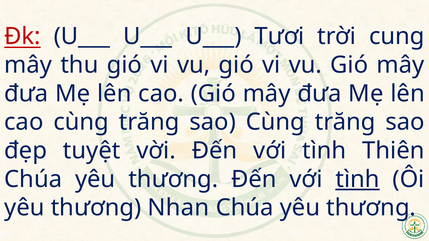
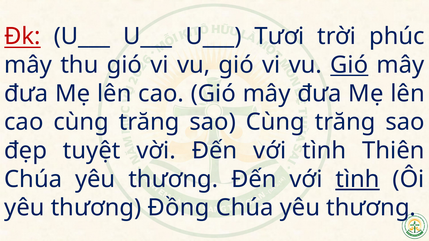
cung: cung -> phúc
Gió at (349, 65) underline: none -> present
Nhan: Nhan -> Đồng
